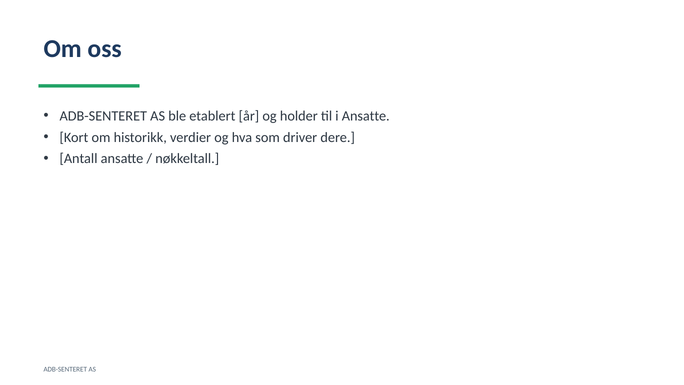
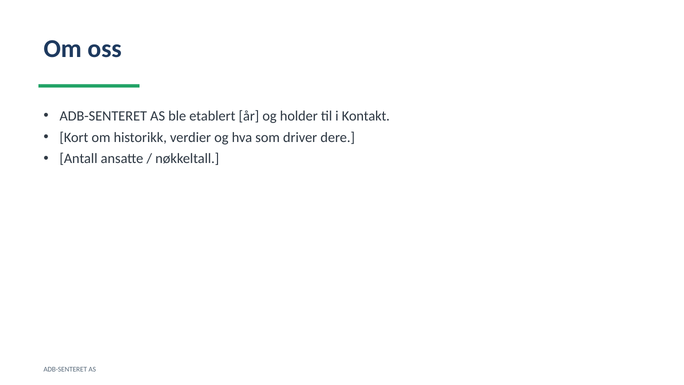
i Ansatte: Ansatte -> Kontakt
